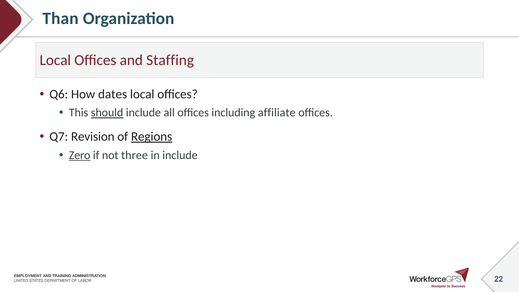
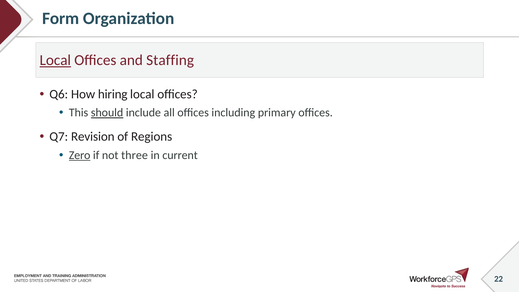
Than: Than -> Form
Local at (55, 60) underline: none -> present
dates: dates -> hiring
affiliate: affiliate -> primary
Regions underline: present -> none
in include: include -> current
